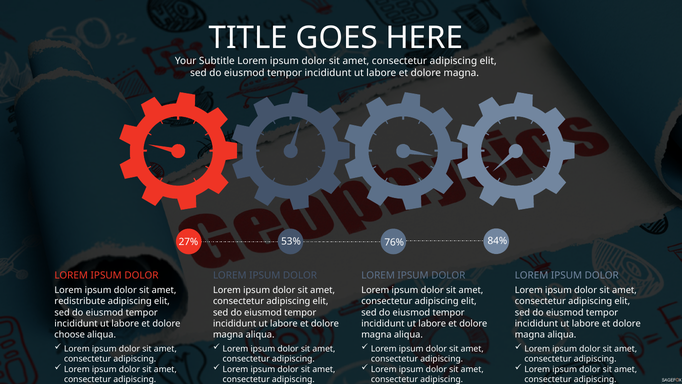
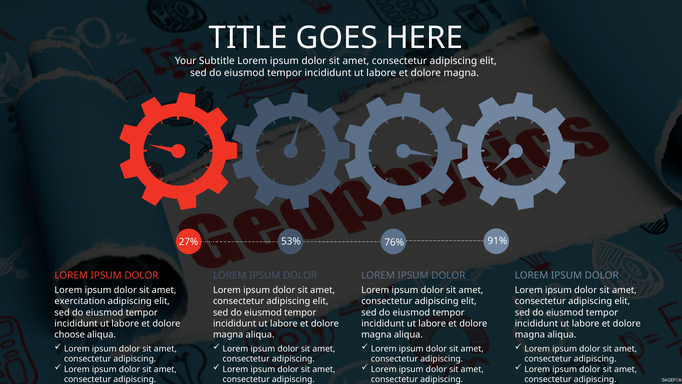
84%: 84% -> 91%
redistribute: redistribute -> exercitation
